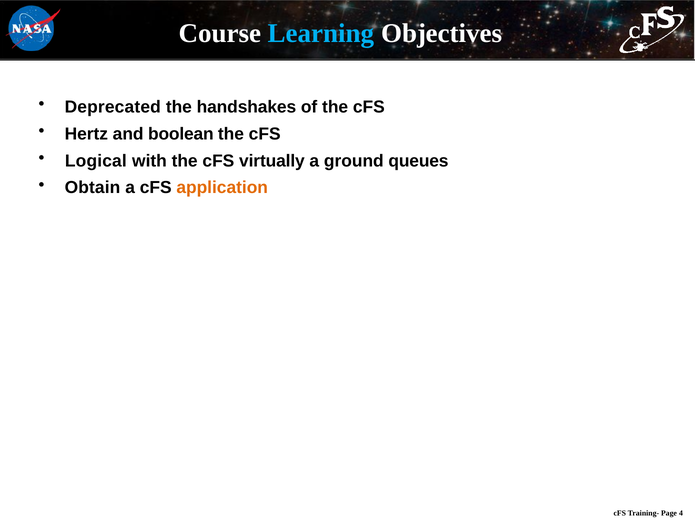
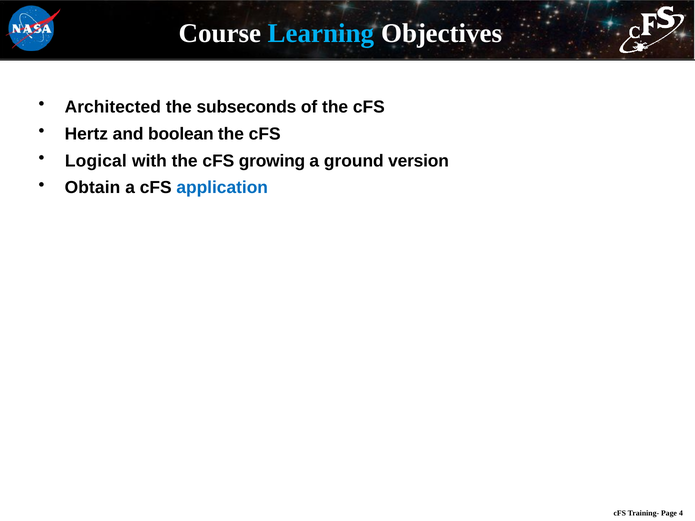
Deprecated: Deprecated -> Architected
handshakes: handshakes -> subseconds
virtually: virtually -> growing
queues: queues -> version
application colour: orange -> blue
